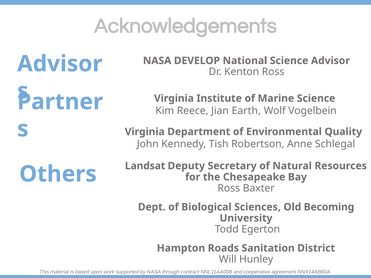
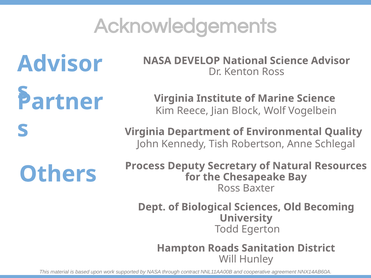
Earth: Earth -> Block
Landsat: Landsat -> Process
